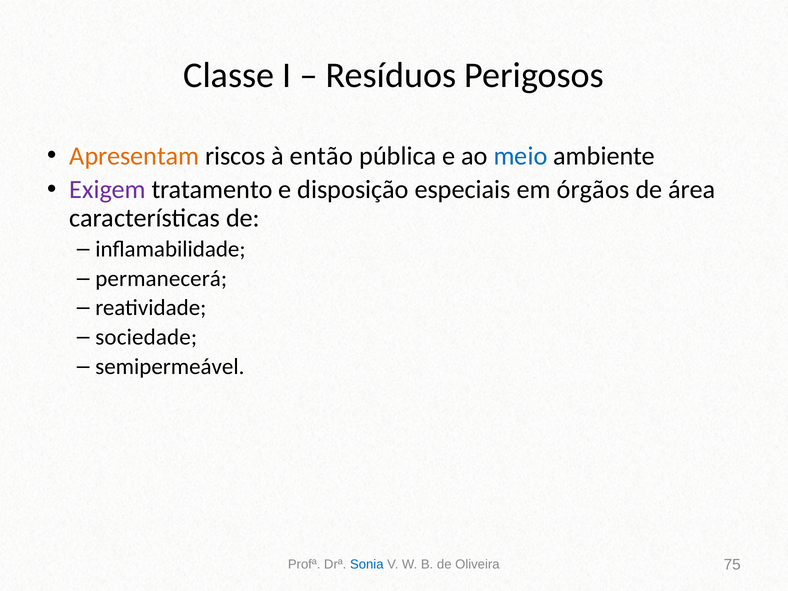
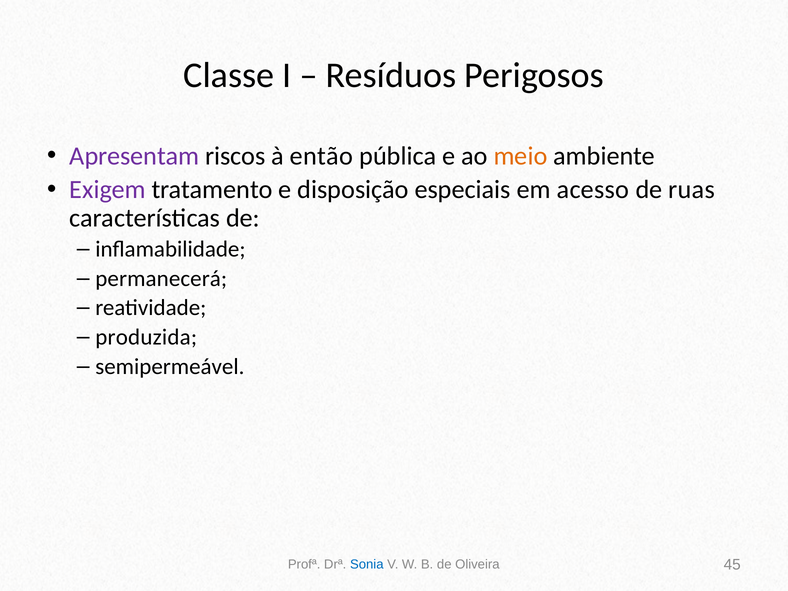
Apresentam colour: orange -> purple
meio colour: blue -> orange
órgãos: órgãos -> acesso
área: área -> ruas
sociedade: sociedade -> produzida
75: 75 -> 45
